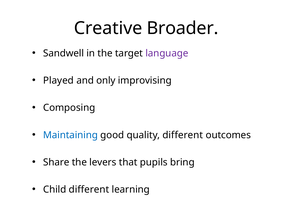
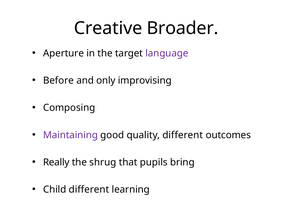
Sandwell: Sandwell -> Aperture
Played: Played -> Before
Maintaining colour: blue -> purple
Share: Share -> Really
levers: levers -> shrug
